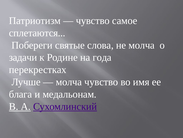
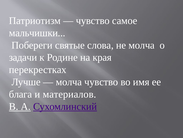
сплетаются: сплетаются -> мальчишки
года: года -> края
медальонам: медальонам -> материалов
